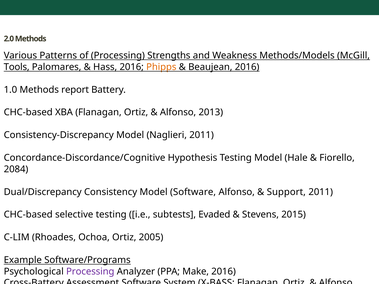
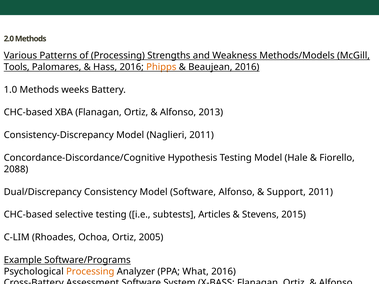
report: report -> weeks
2084: 2084 -> 2088
Evaded: Evaded -> Articles
Processing at (90, 272) colour: purple -> orange
Make: Make -> What
